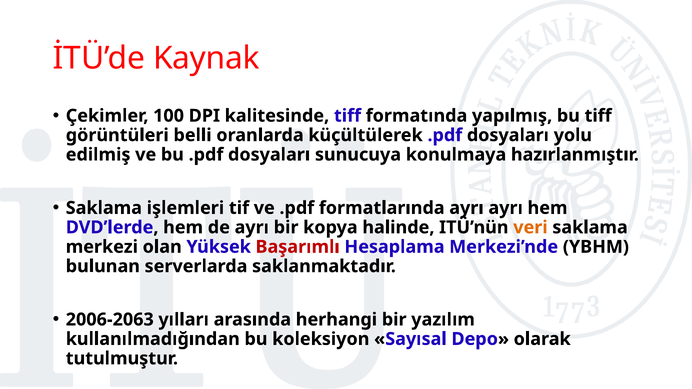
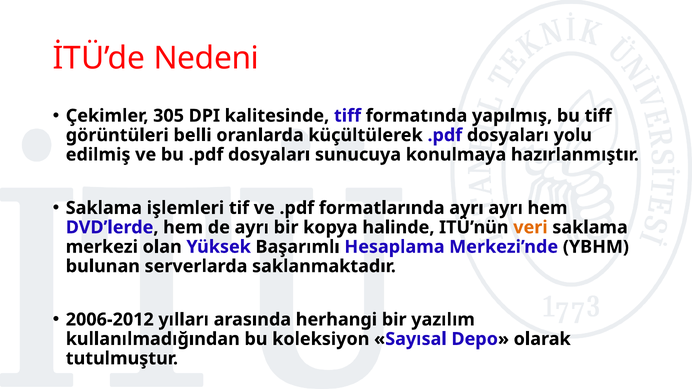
Kaynak: Kaynak -> Nedeni
100: 100 -> 305
Başarımlı colour: red -> black
2006-2063: 2006-2063 -> 2006-2012
